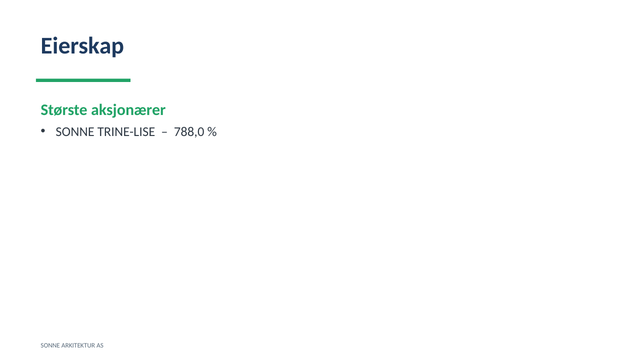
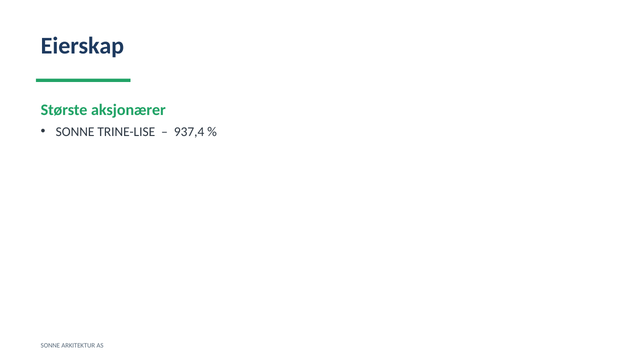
788,0: 788,0 -> 937,4
